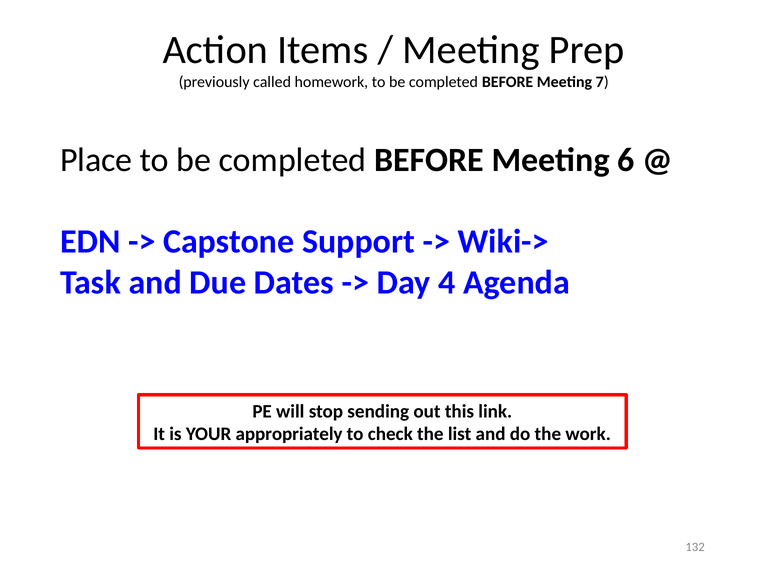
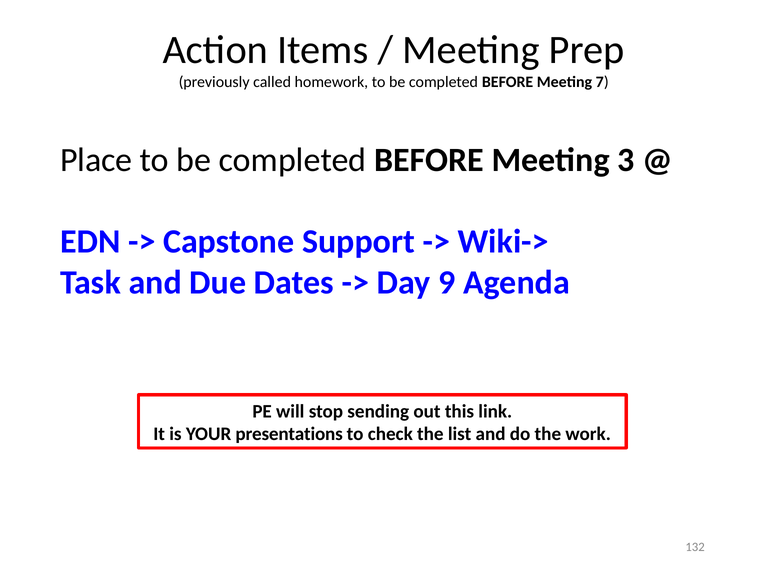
6: 6 -> 3
4: 4 -> 9
appropriately: appropriately -> presentations
